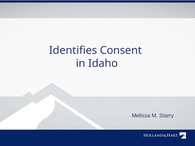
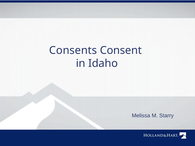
Identifies: Identifies -> Consents
